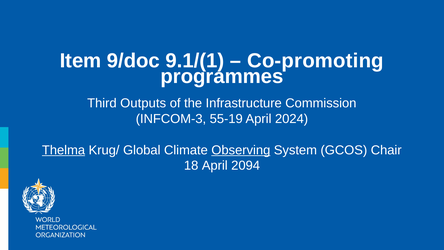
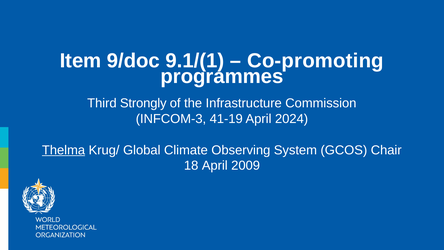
Outputs: Outputs -> Strongly
55-19: 55-19 -> 41-19
Observing underline: present -> none
2094: 2094 -> 2009
